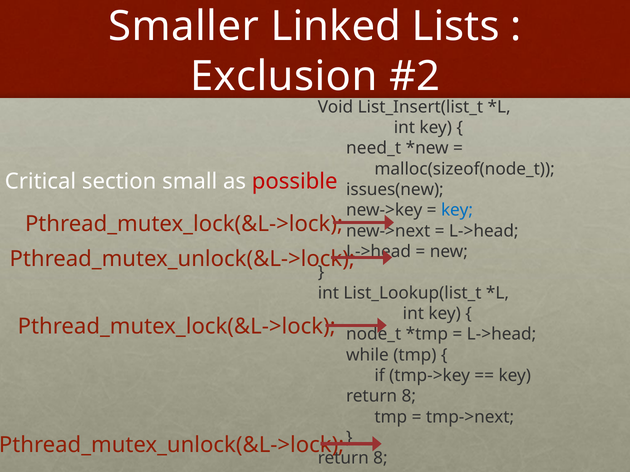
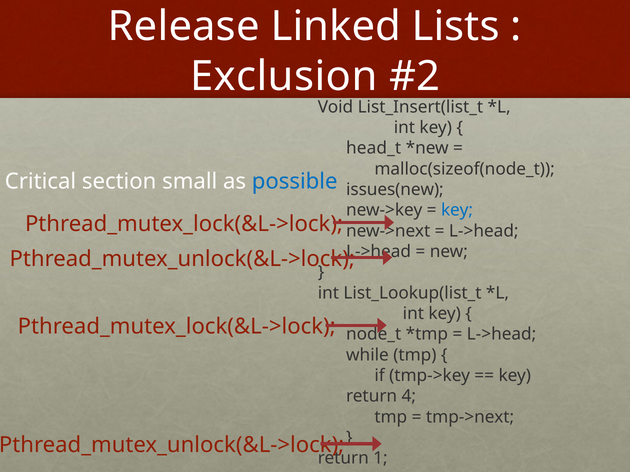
Smaller: Smaller -> Release
need_t: need_t -> head_t
possible colour: red -> blue
8 at (409, 397): 8 -> 4
8 at (380, 459): 8 -> 1
